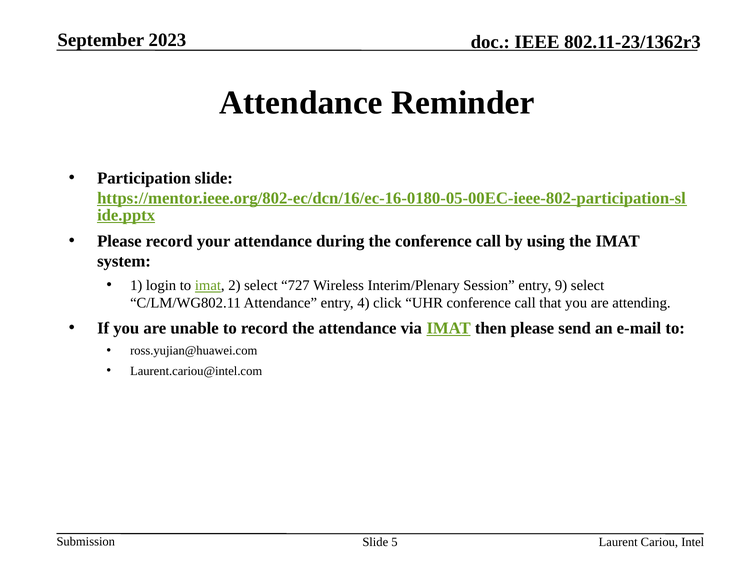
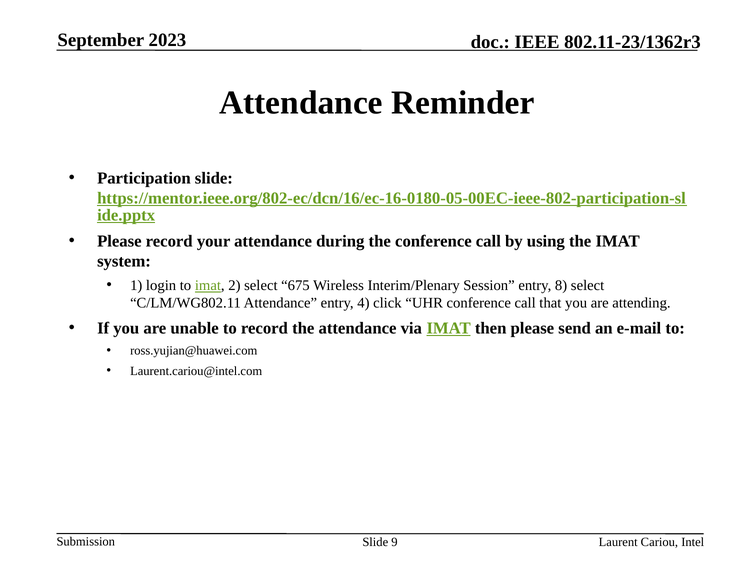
727: 727 -> 675
9: 9 -> 8
5: 5 -> 9
